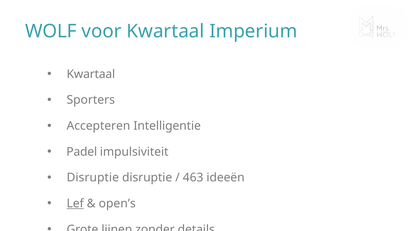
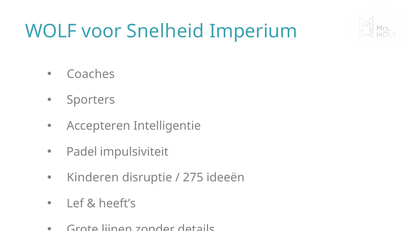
voor Kwartaal: Kwartaal -> Snelheid
Kwartaal at (91, 74): Kwartaal -> Coaches
Disruptie at (93, 178): Disruptie -> Kinderen
463: 463 -> 275
Lef underline: present -> none
open’s: open’s -> heeft’s
